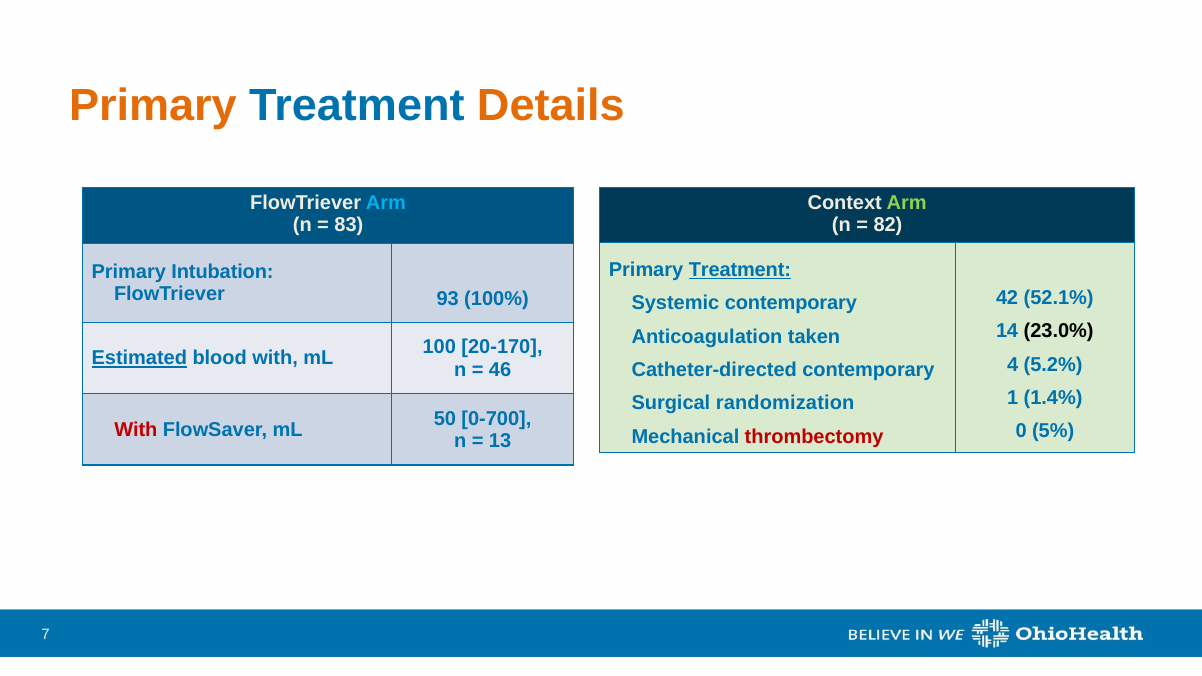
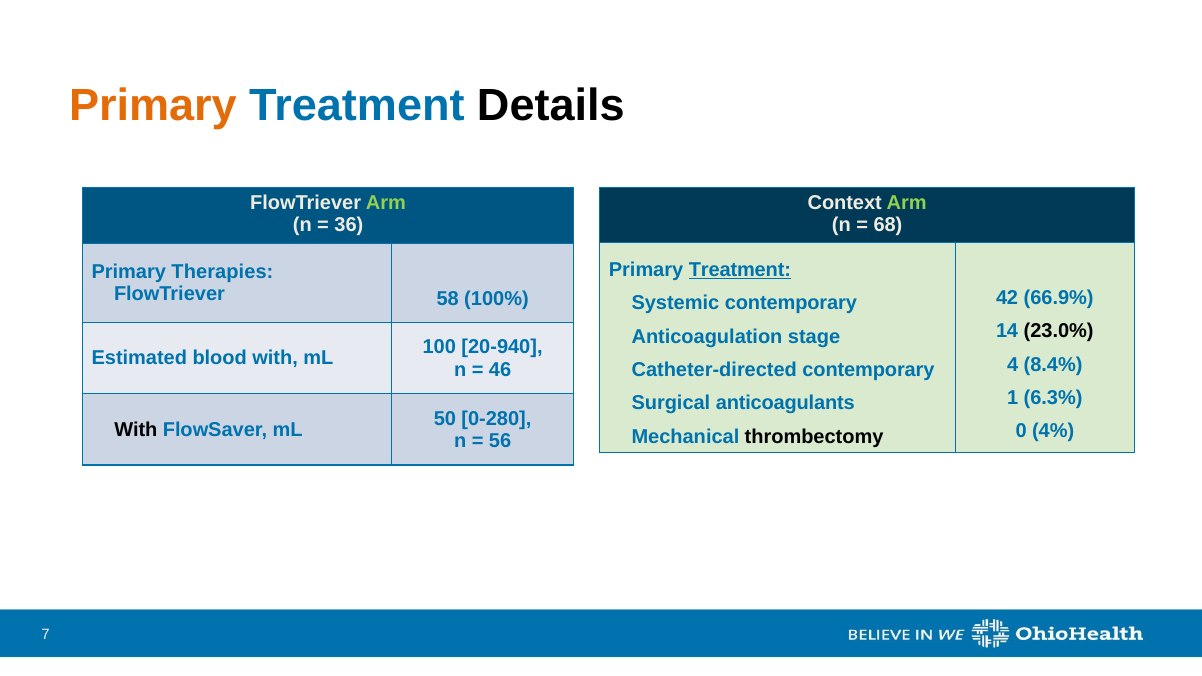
Details colour: orange -> black
Arm at (386, 203) colour: light blue -> light green
83: 83 -> 36
82: 82 -> 68
Intubation: Intubation -> Therapies
93: 93 -> 58
52.1%: 52.1% -> 66.9%
taken: taken -> stage
20-170: 20-170 -> 20-940
Estimated underline: present -> none
5.2%: 5.2% -> 8.4%
1.4%: 1.4% -> 6.3%
randomization: randomization -> anticoagulants
0-700: 0-700 -> 0-280
With at (136, 430) colour: red -> black
5%: 5% -> 4%
thrombectomy colour: red -> black
13: 13 -> 56
